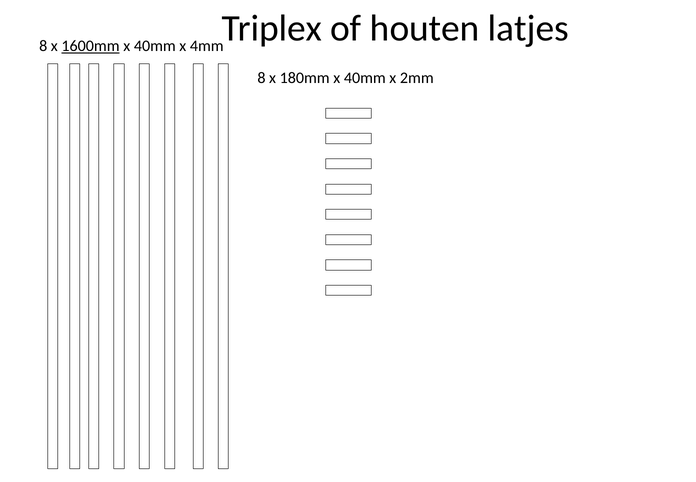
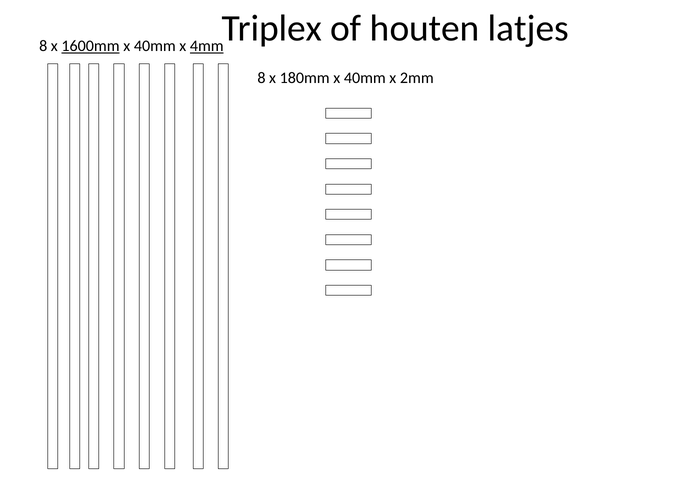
4mm underline: none -> present
